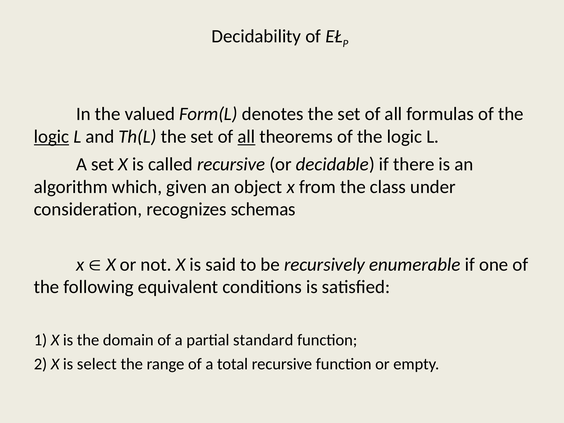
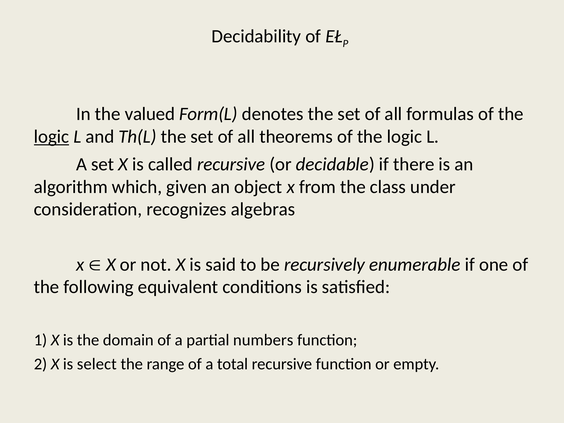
all at (246, 137) underline: present -> none
schemas: schemas -> algebras
standard: standard -> numbers
